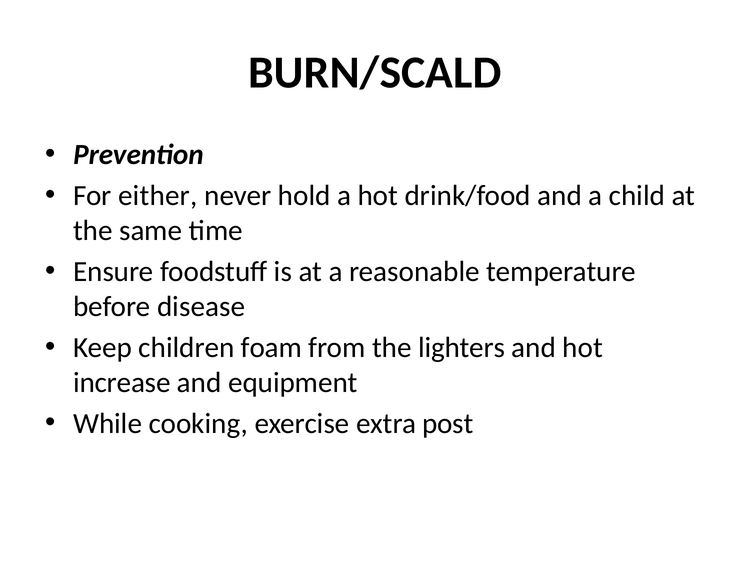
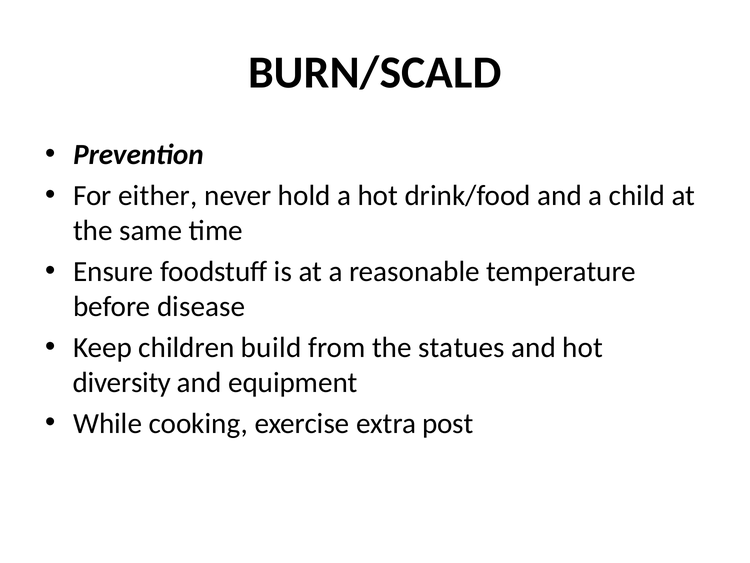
foam: foam -> build
lighters: lighters -> statues
increase: increase -> diversity
